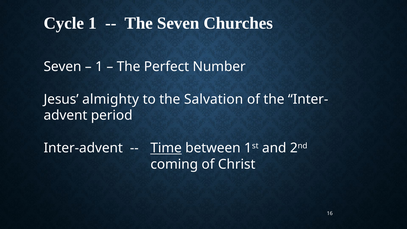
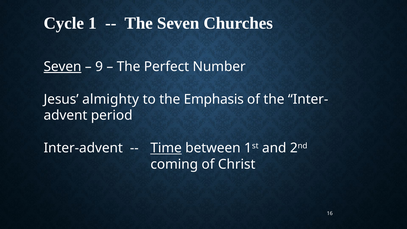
Seven at (62, 67) underline: none -> present
1 at (99, 67): 1 -> 9
Salvation: Salvation -> Emphasis
